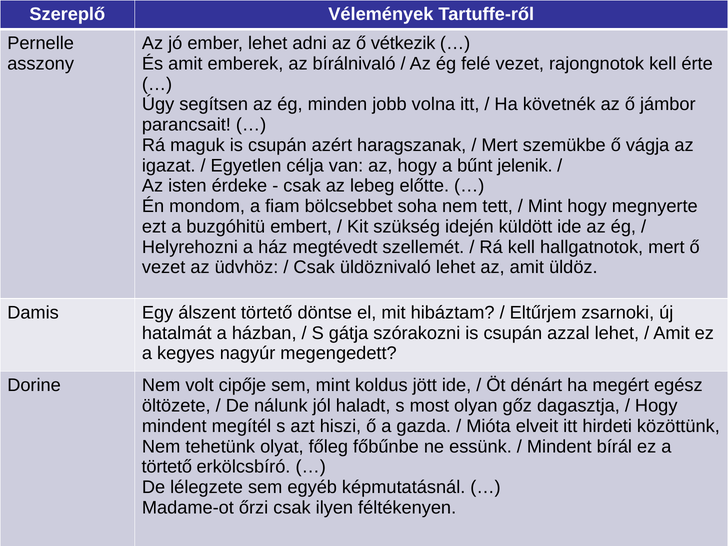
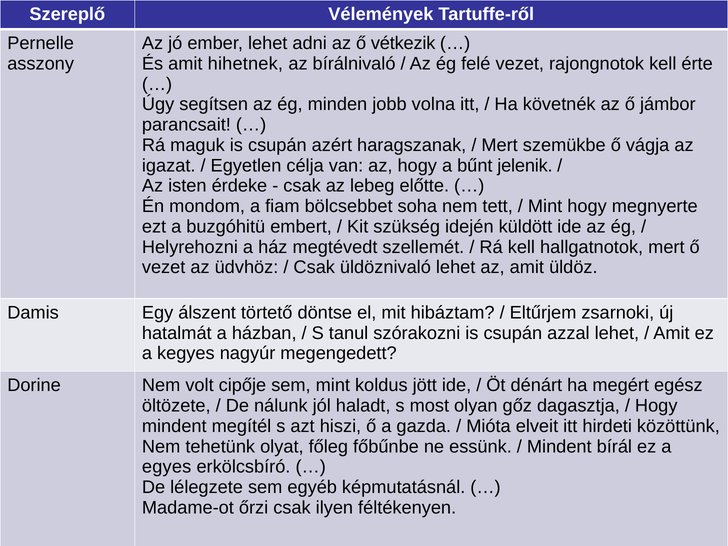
emberek: emberek -> hihetnek
gátja: gátja -> tanul
törtető at (167, 467): törtető -> egyes
